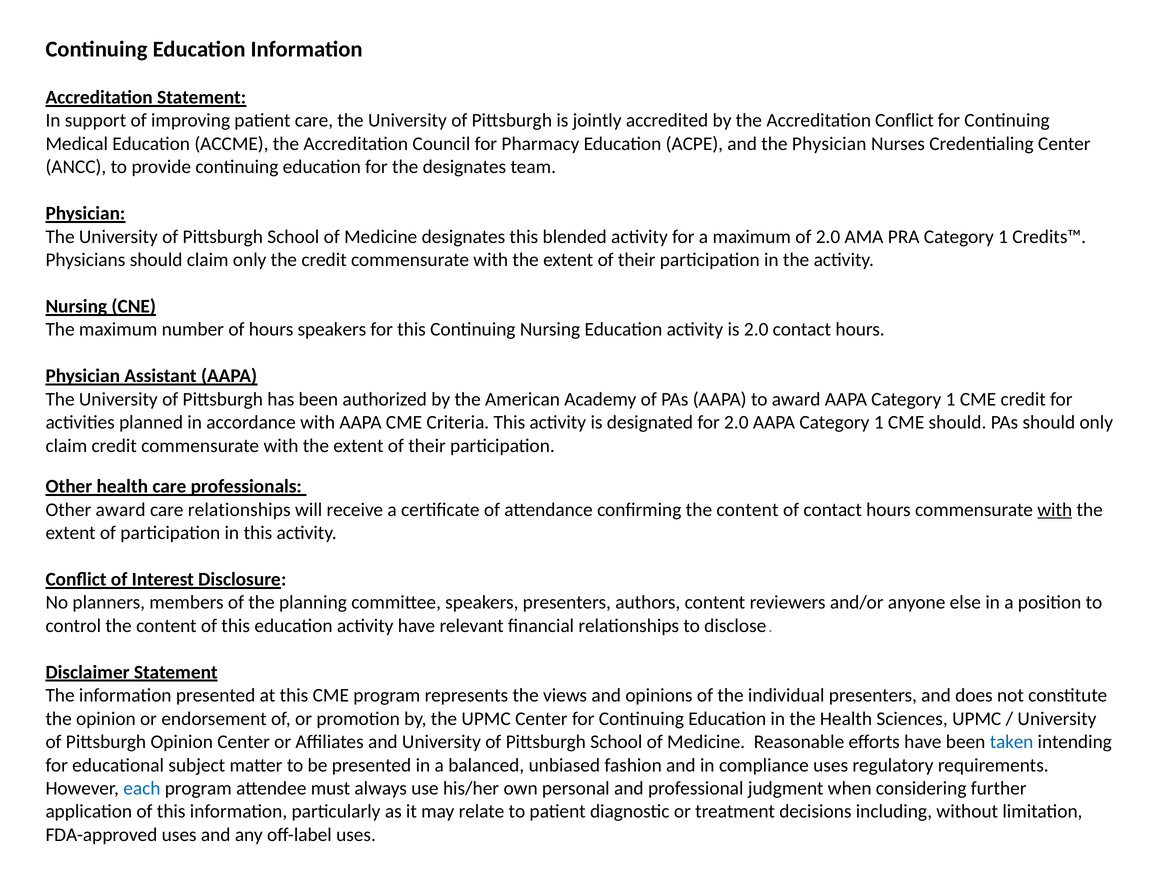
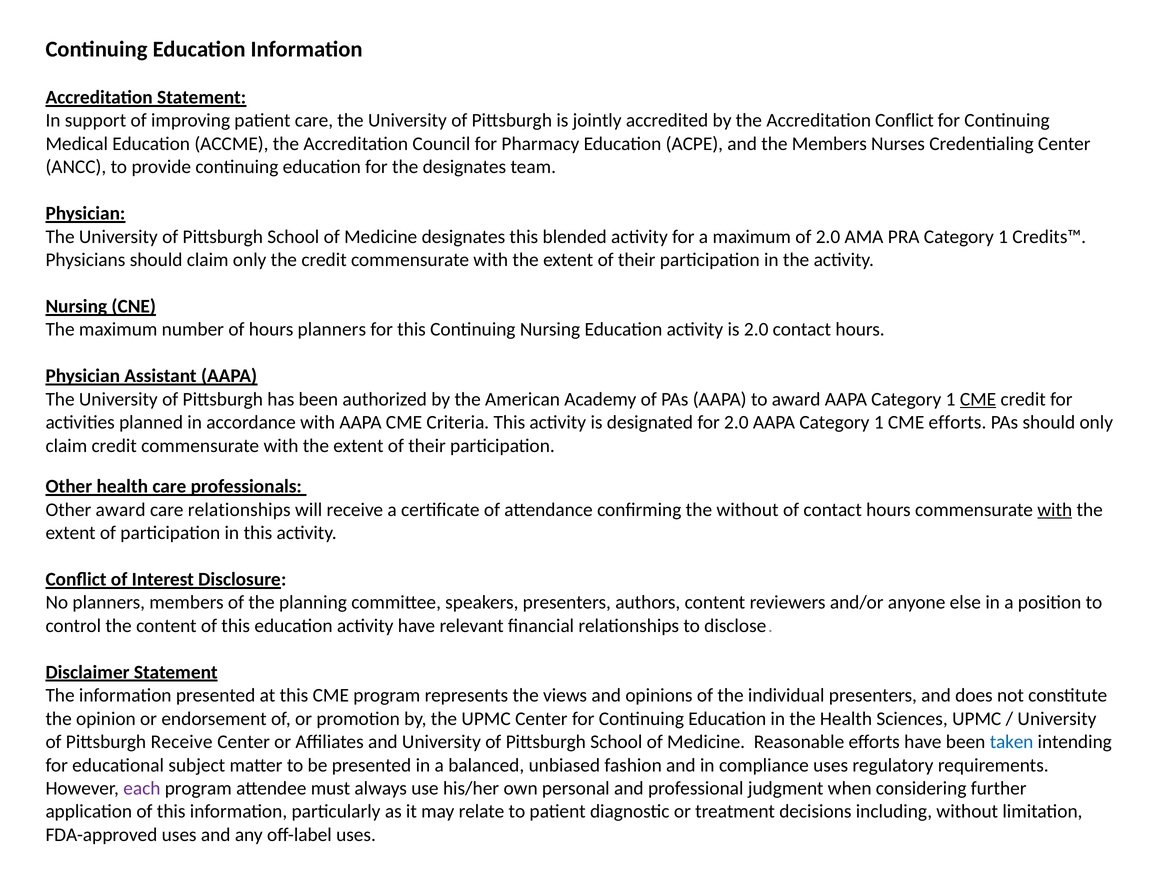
the Physician: Physician -> Members
hours speakers: speakers -> planners
CME at (978, 399) underline: none -> present
CME should: should -> efforts
confirming the content: content -> without
Pittsburgh Opinion: Opinion -> Receive
each colour: blue -> purple
